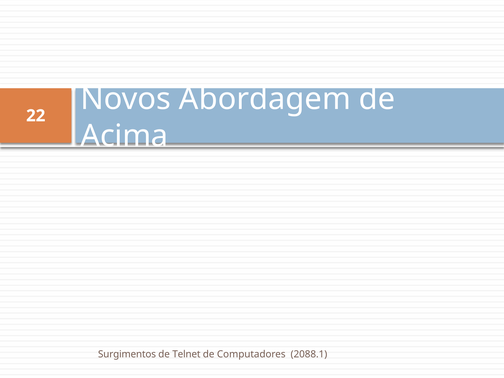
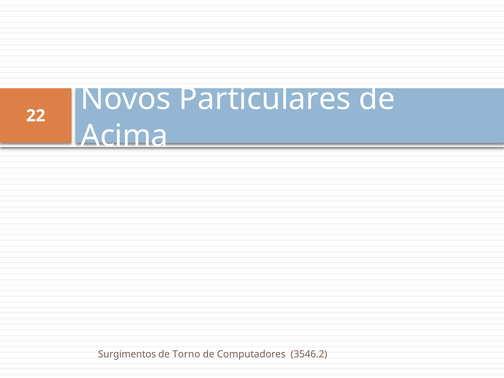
Abordagem: Abordagem -> Particulares
Telnet: Telnet -> Torno
2088.1: 2088.1 -> 3546.2
